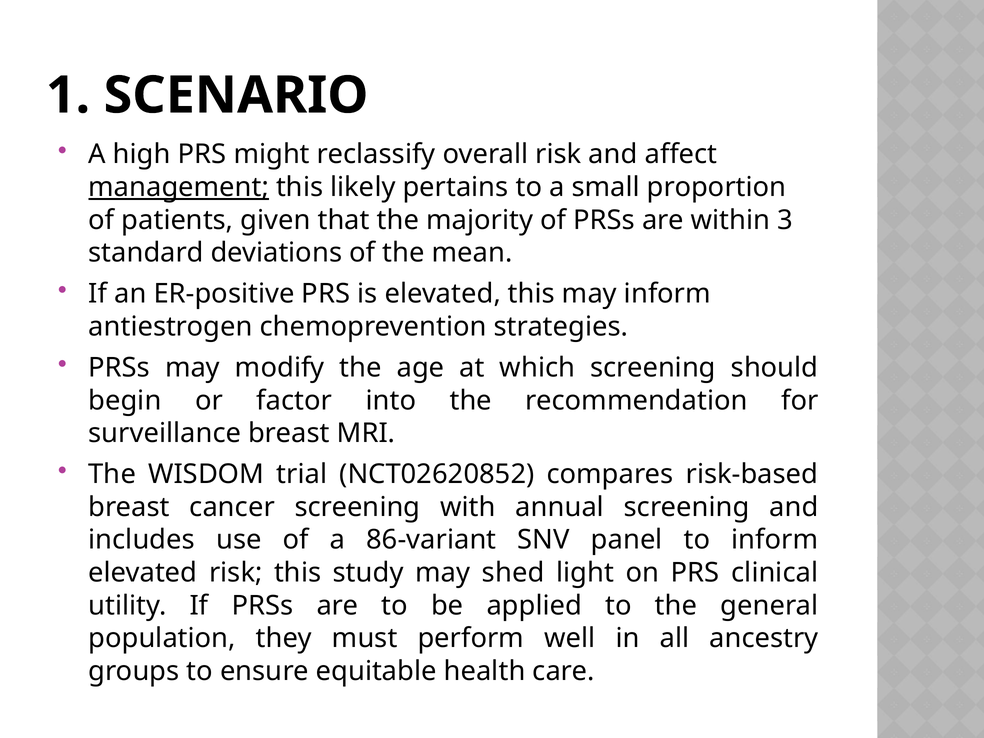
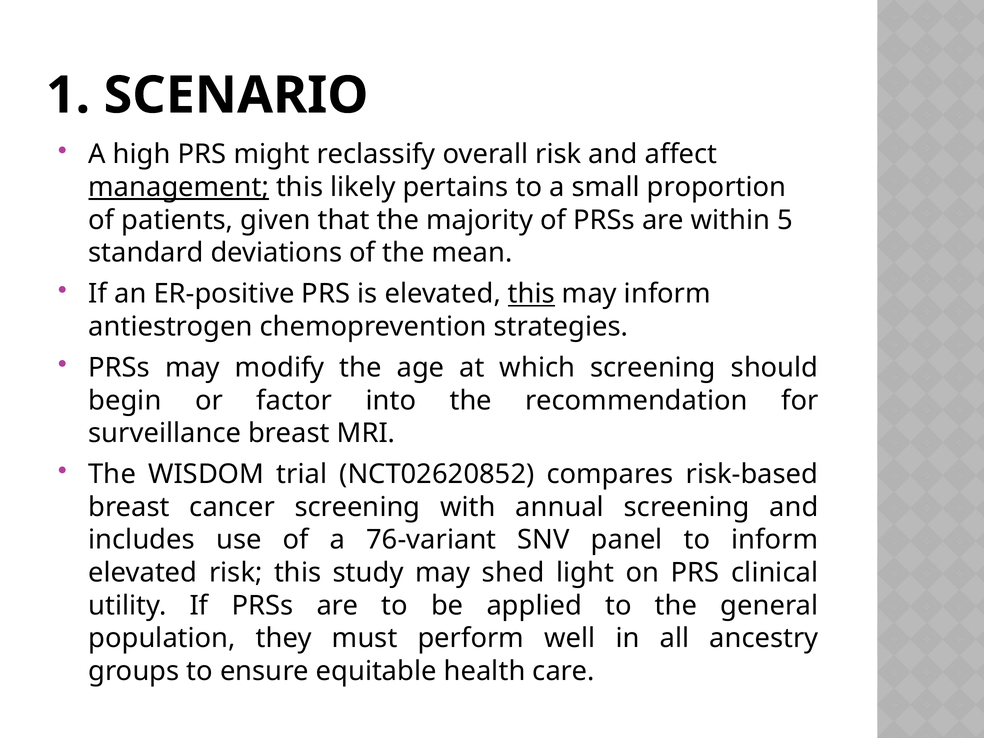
3: 3 -> 5
this at (531, 294) underline: none -> present
86-variant: 86-variant -> 76-variant
